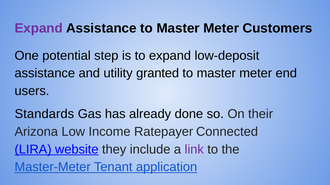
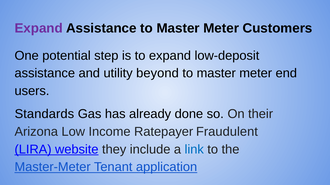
granted: granted -> beyond
Connected: Connected -> Fraudulent
link colour: purple -> blue
